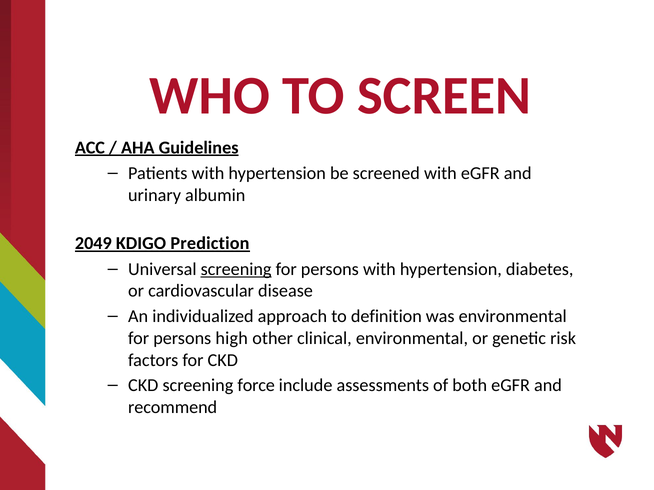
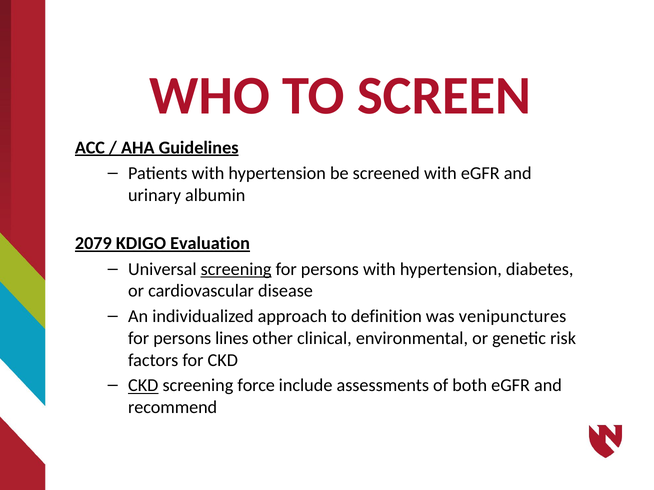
2049: 2049 -> 2079
Prediction: Prediction -> Evaluation
was environmental: environmental -> venipunctures
high: high -> lines
CKD at (143, 386) underline: none -> present
